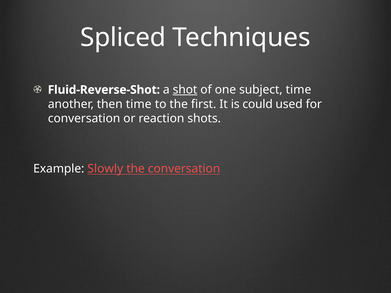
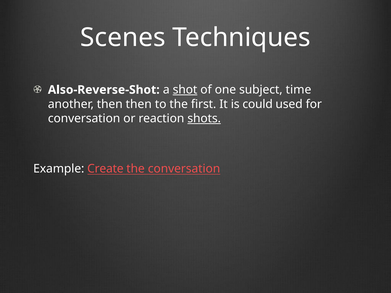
Spliced: Spliced -> Scenes
Fluid-Reverse-Shot: Fluid-Reverse-Shot -> Also-Reverse-Shot
then time: time -> then
shots underline: none -> present
Slowly: Slowly -> Create
